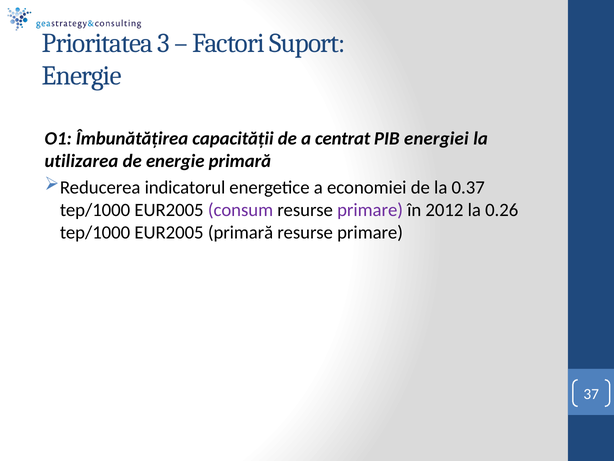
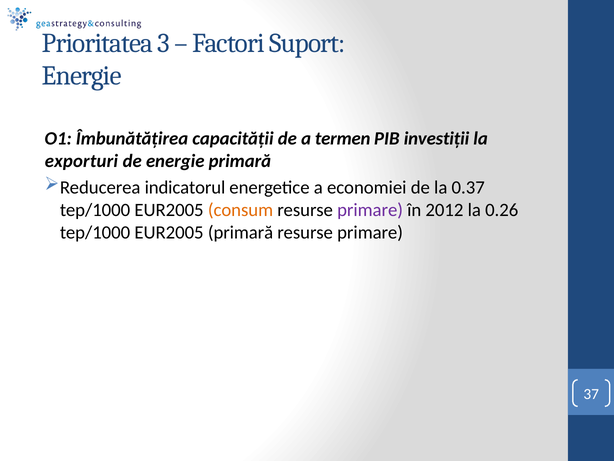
centrat: centrat -> termen
energiei: energiei -> investiții
utilizarea: utilizarea -> exporturi
consum colour: purple -> orange
